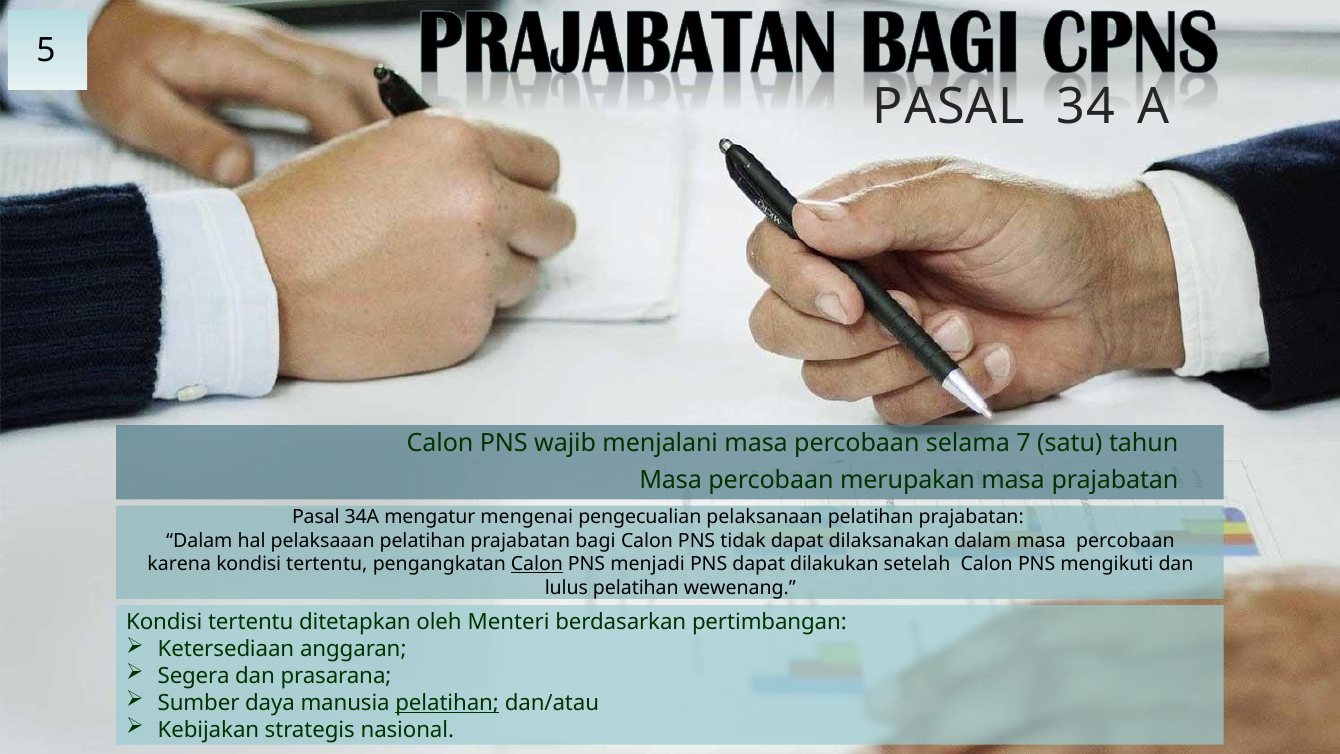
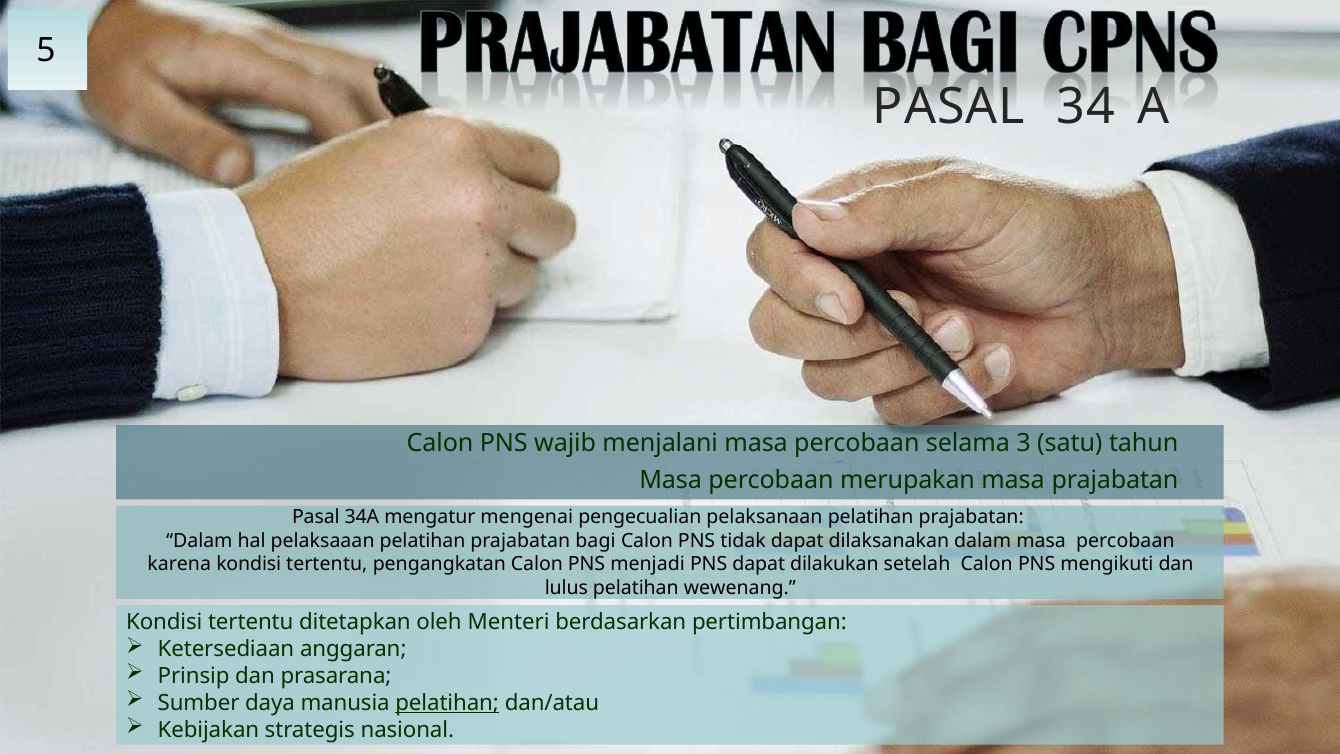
7: 7 -> 3
Calon at (537, 564) underline: present -> none
Segera: Segera -> Prinsip
